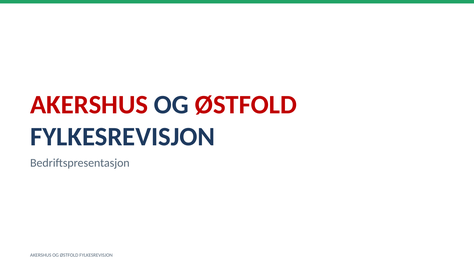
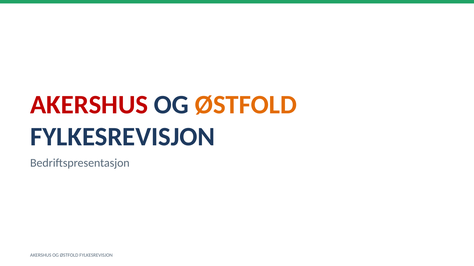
ØSTFOLD at (246, 105) colour: red -> orange
